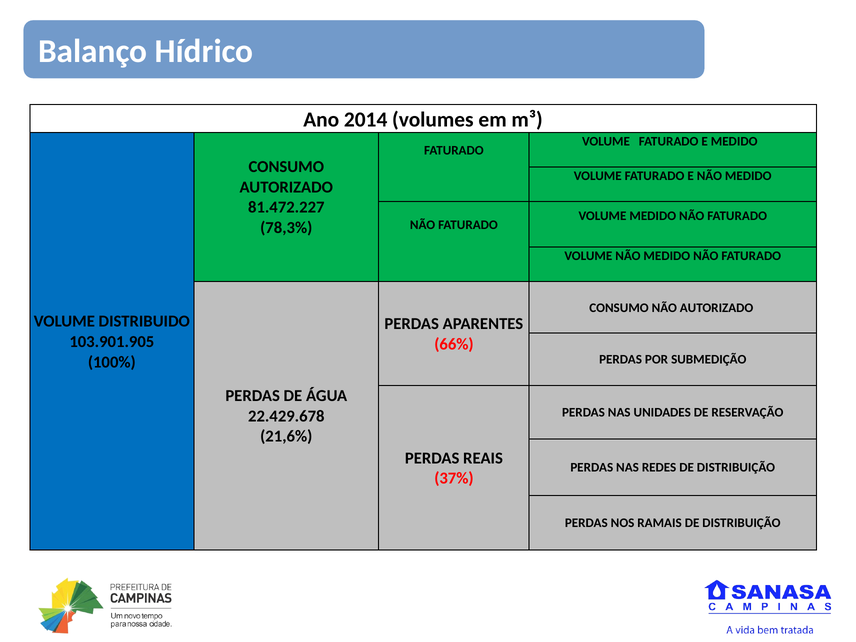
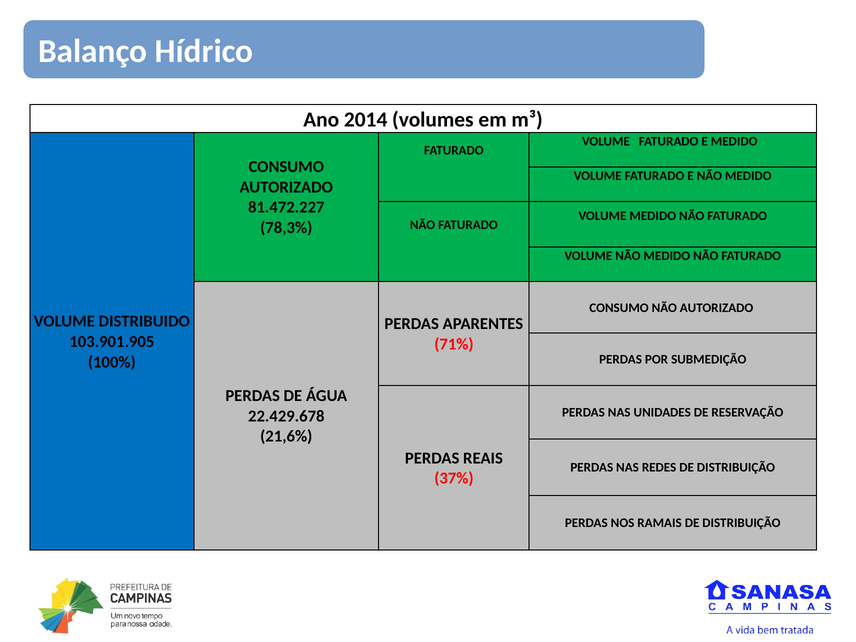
66%: 66% -> 71%
